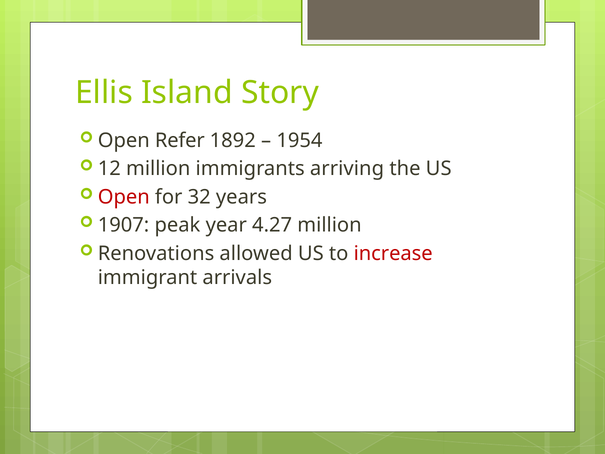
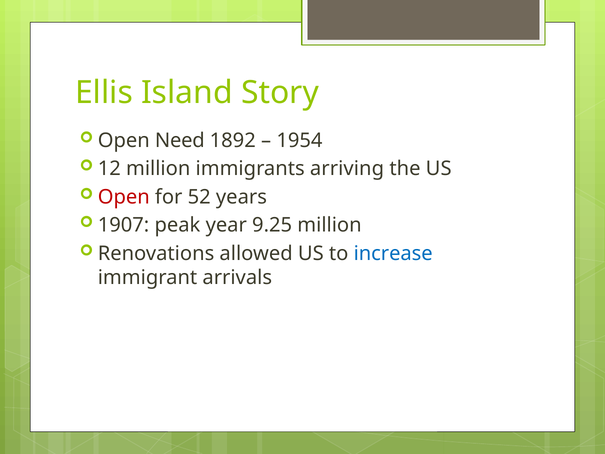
Refer: Refer -> Need
32: 32 -> 52
4.27: 4.27 -> 9.25
increase colour: red -> blue
